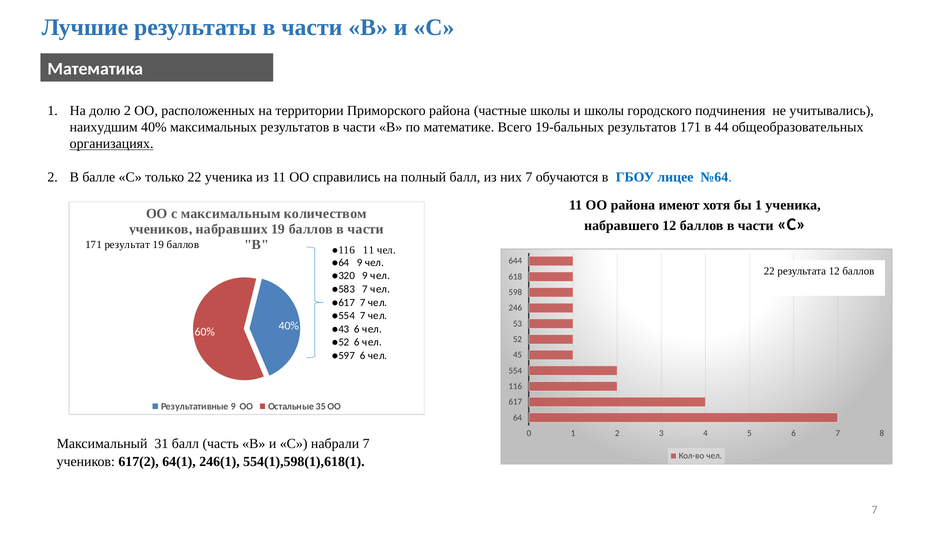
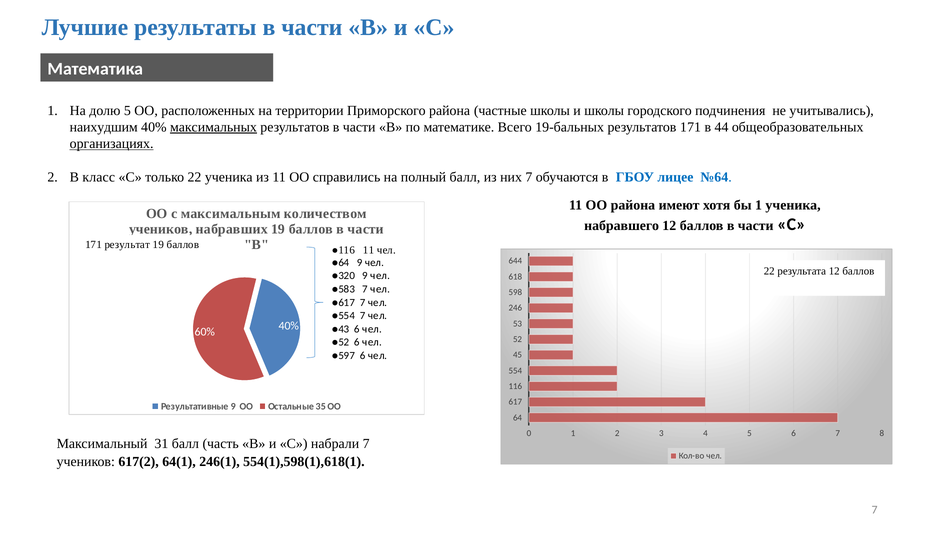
долю 2: 2 -> 5
максимальных underline: none -> present
балле: балле -> класс
